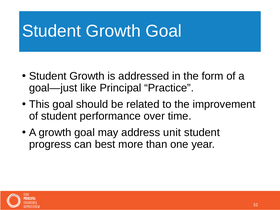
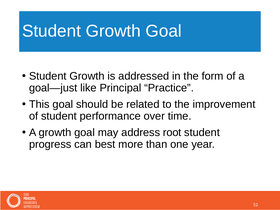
unit: unit -> root
